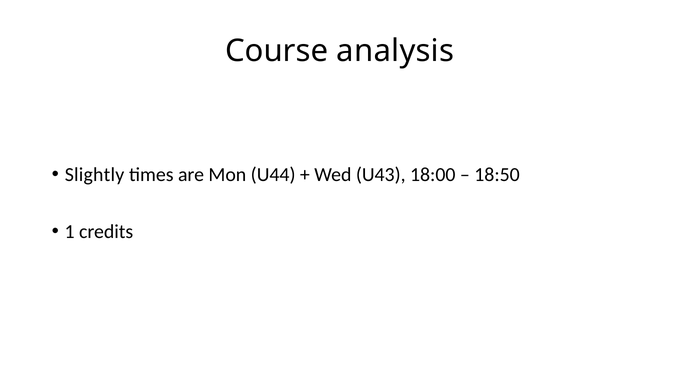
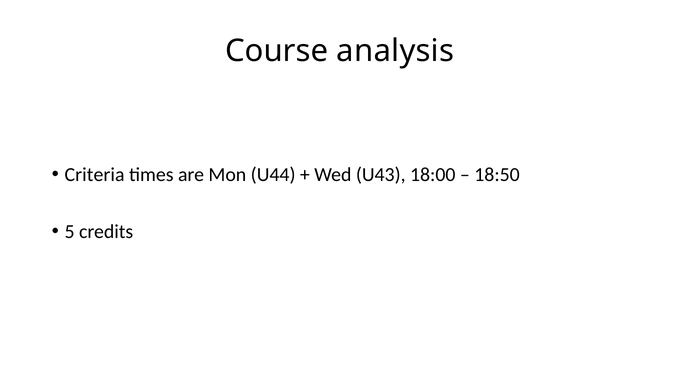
Slightly: Slightly -> Criteria
1: 1 -> 5
